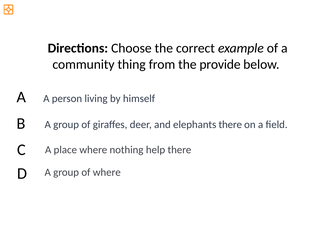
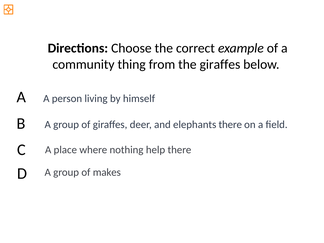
the provide: provide -> giraffes
of where: where -> makes
